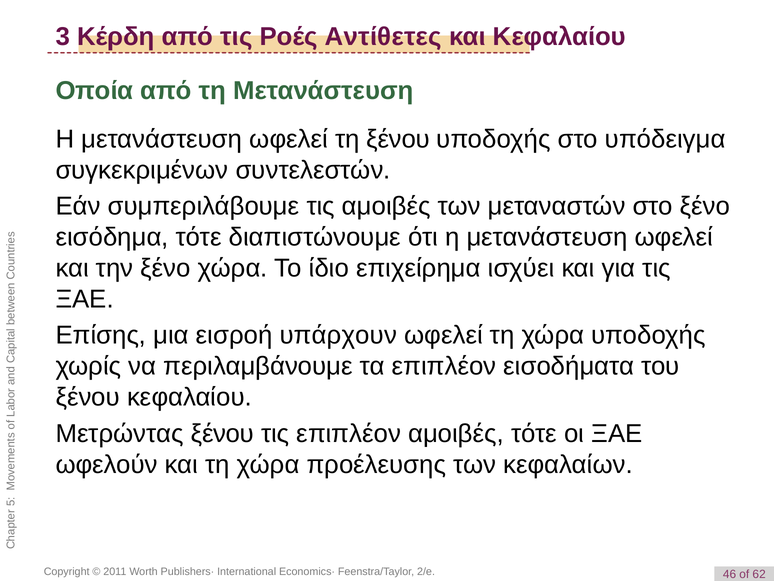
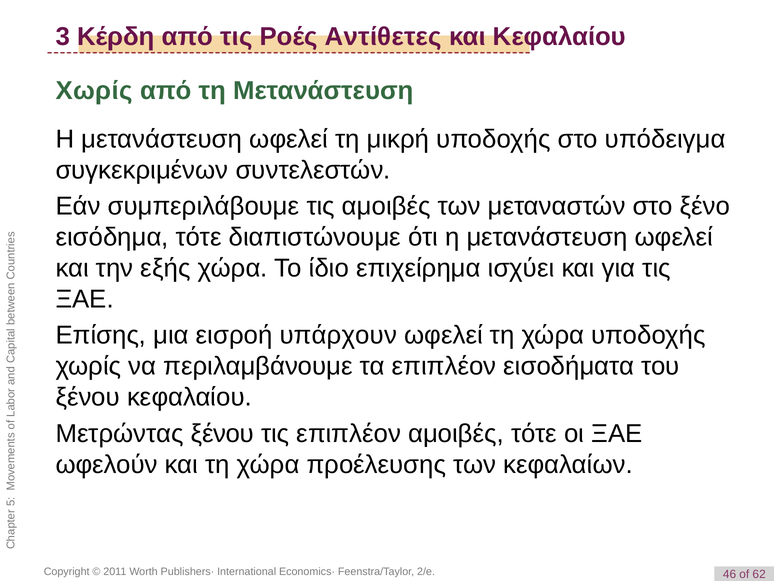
Οποία at (94, 91): Οποία -> Χωρίς
τη ξένου: ξένου -> μικρή
την ξένο: ξένο -> εξής
